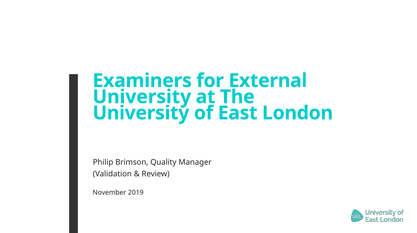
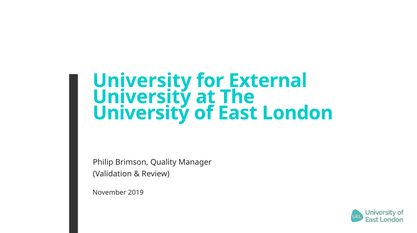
Examiners at (142, 81): Examiners -> University
